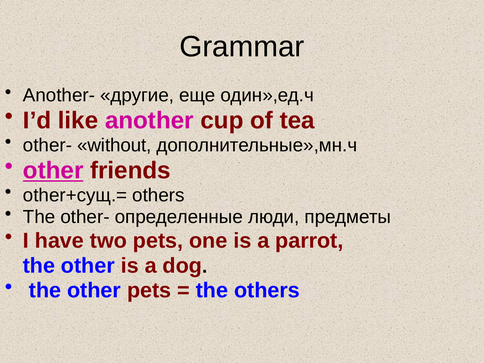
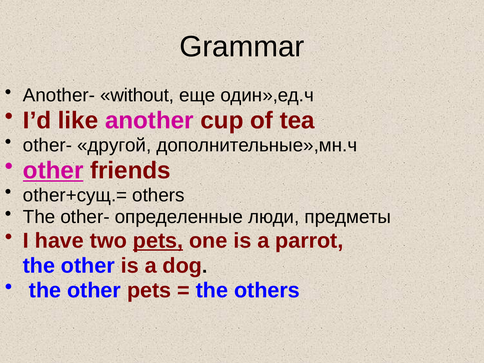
другие: другие -> without
without: without -> другой
pets at (158, 241) underline: none -> present
